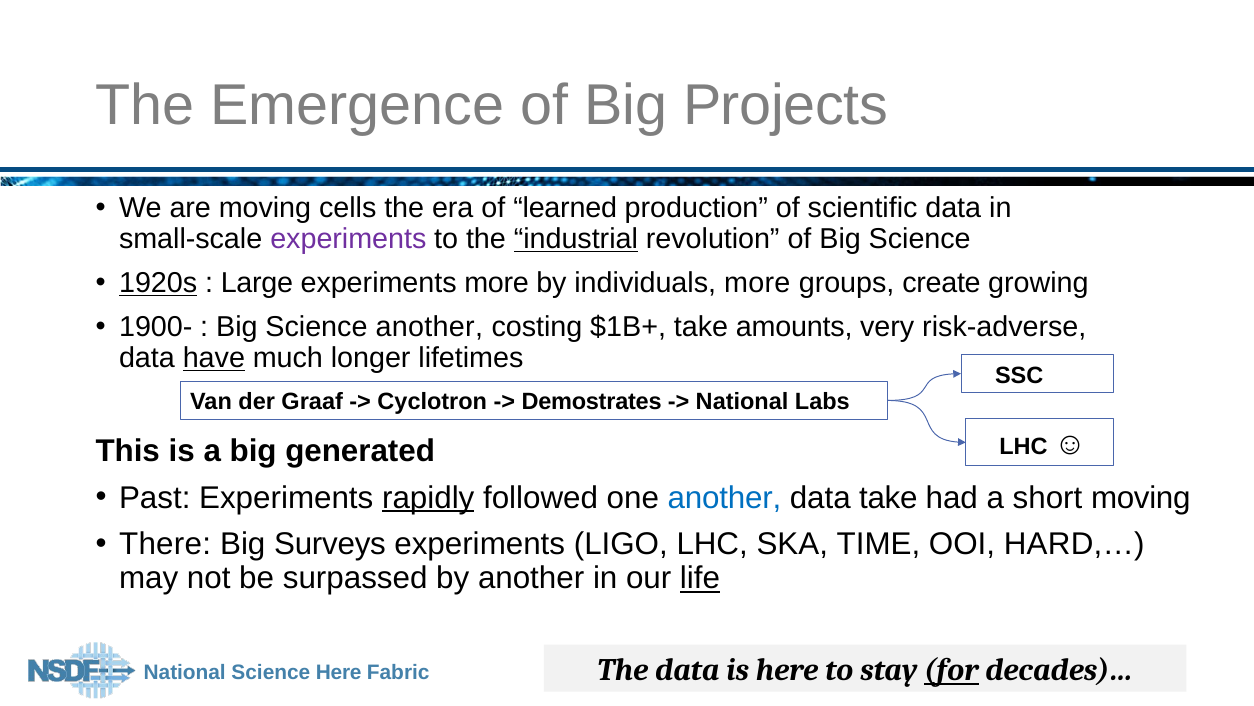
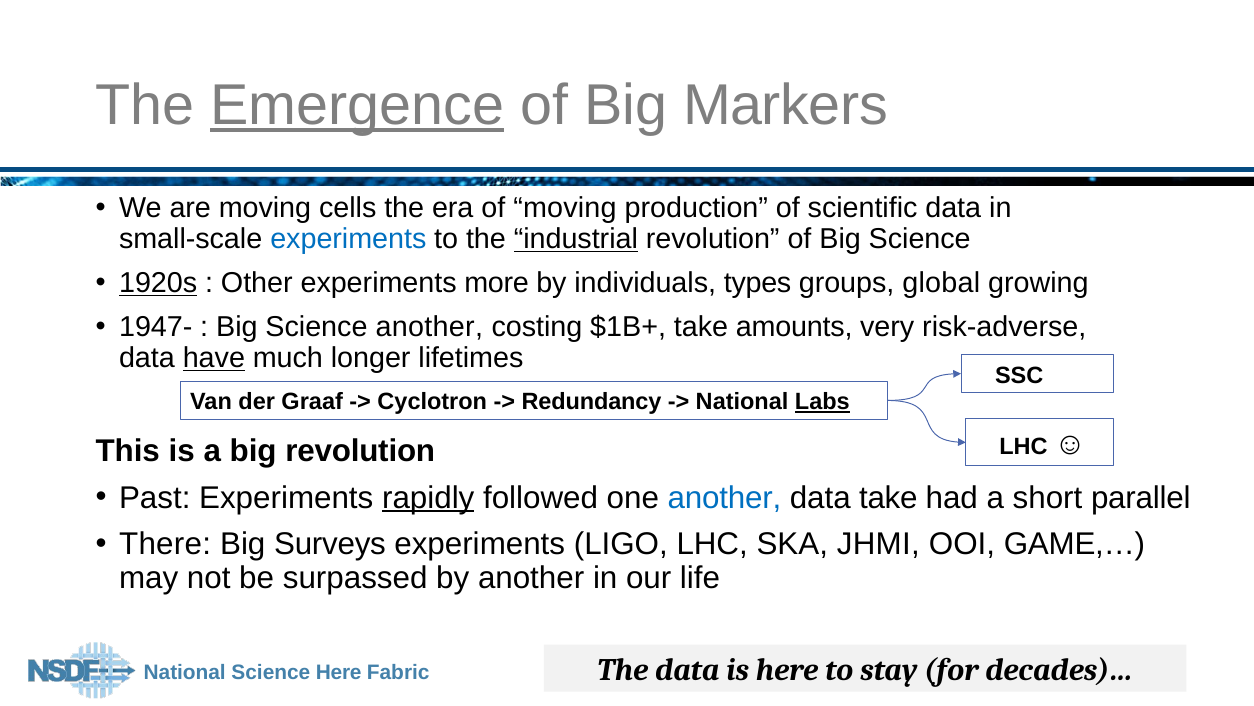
Emergence underline: none -> present
Projects: Projects -> Markers
of learned: learned -> moving
experiments at (348, 239) colour: purple -> blue
Large: Large -> Other
individuals more: more -> types
create: create -> global
1900-: 1900- -> 1947-
Demostrates: Demostrates -> Redundancy
Labs underline: none -> present
big generated: generated -> revolution
short moving: moving -> parallel
TIME: TIME -> JHMI
HARD,…: HARD,… -> GAME,…
life underline: present -> none
for underline: present -> none
